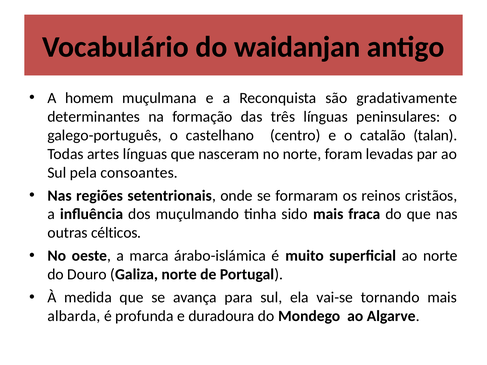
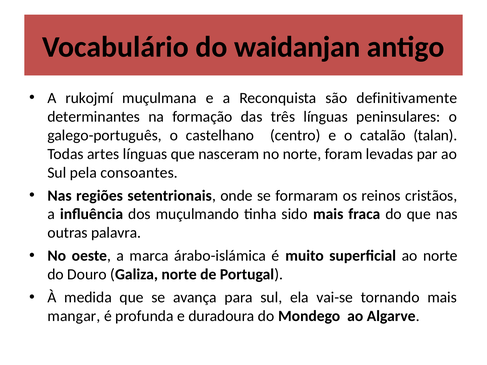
homem: homem -> rukojmí
gradativamente: gradativamente -> definitivamente
célticos: célticos -> palavra
albarda: albarda -> mangar
